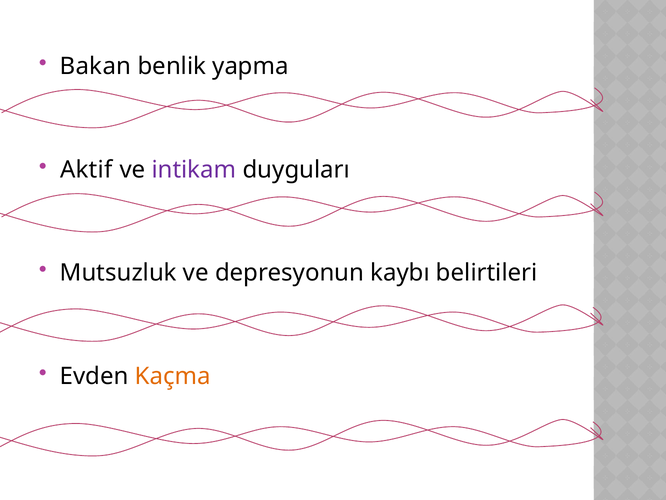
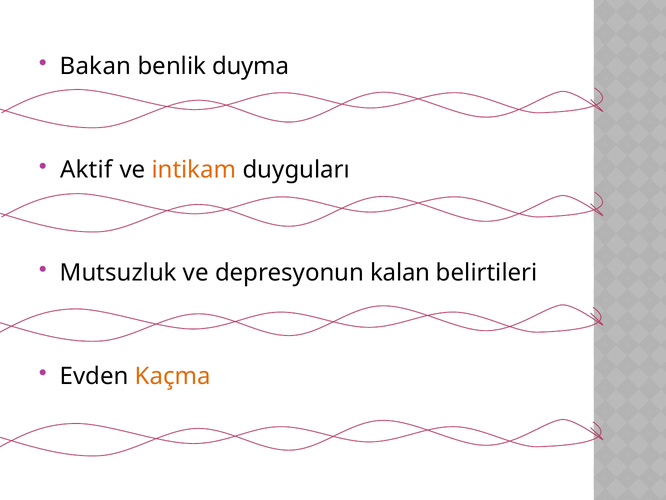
yapma: yapma -> duyma
intikam colour: purple -> orange
kaybı: kaybı -> kalan
